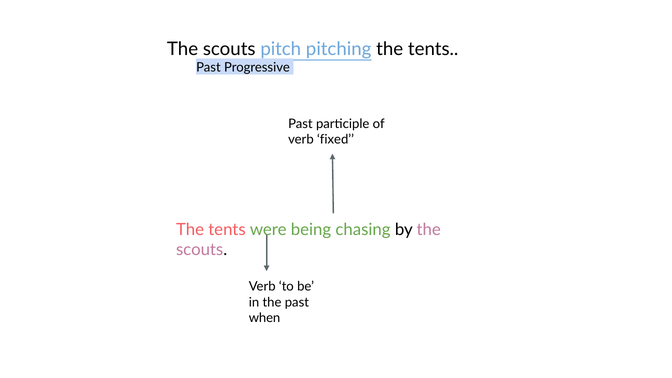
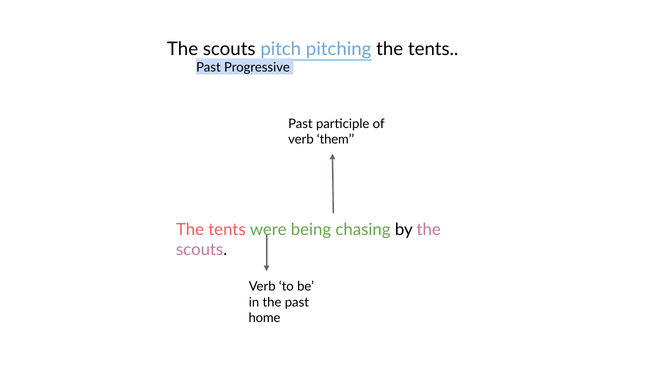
fixed: fixed -> them
when: when -> home
